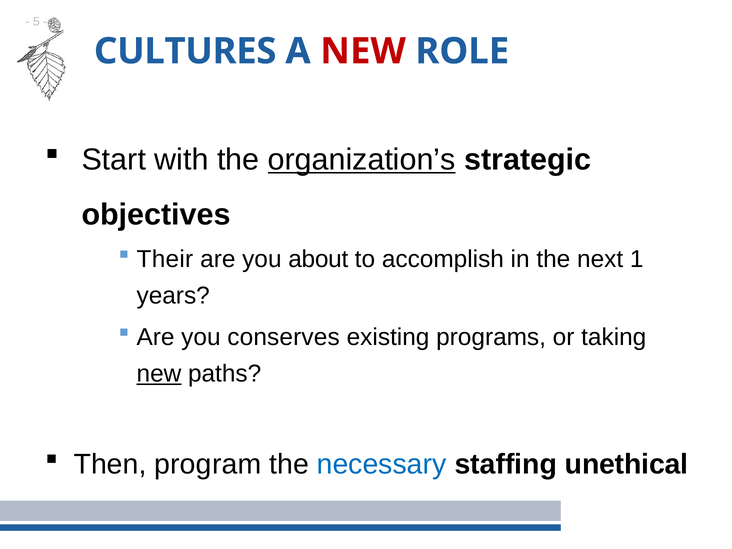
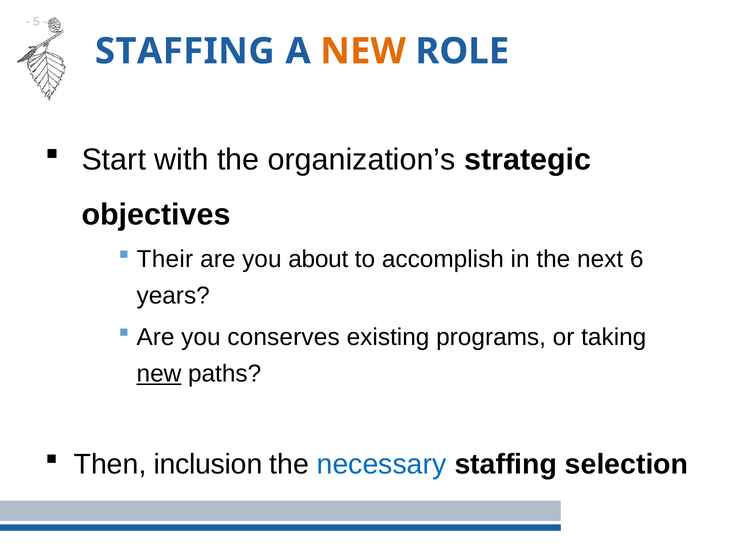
CULTURES at (185, 51): CULTURES -> STAFFING
NEW at (363, 51) colour: red -> orange
organization’s underline: present -> none
1: 1 -> 6
program: program -> inclusion
unethical: unethical -> selection
